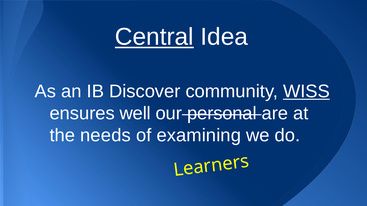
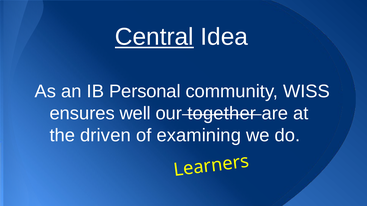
Discover: Discover -> Personal
WISS underline: present -> none
personal: personal -> together
needs: needs -> driven
